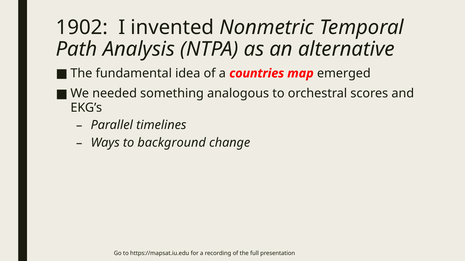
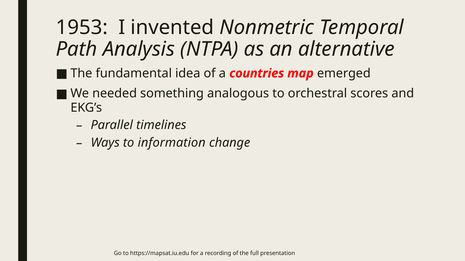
1902: 1902 -> 1953
background: background -> information
